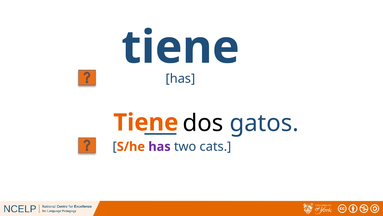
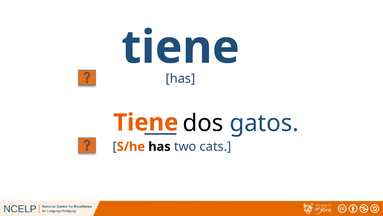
has at (160, 146) colour: purple -> black
